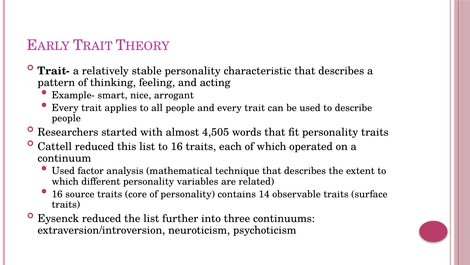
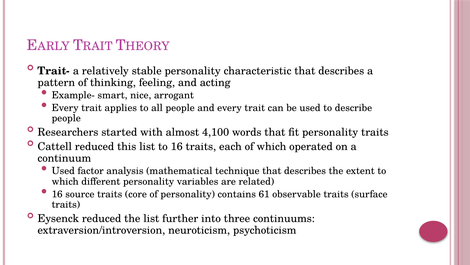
4,505: 4,505 -> 4,100
14: 14 -> 61
